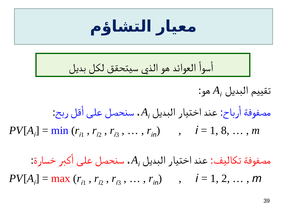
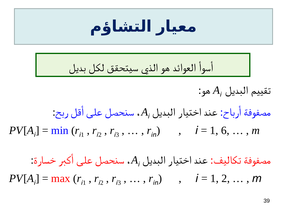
8: 8 -> 6
